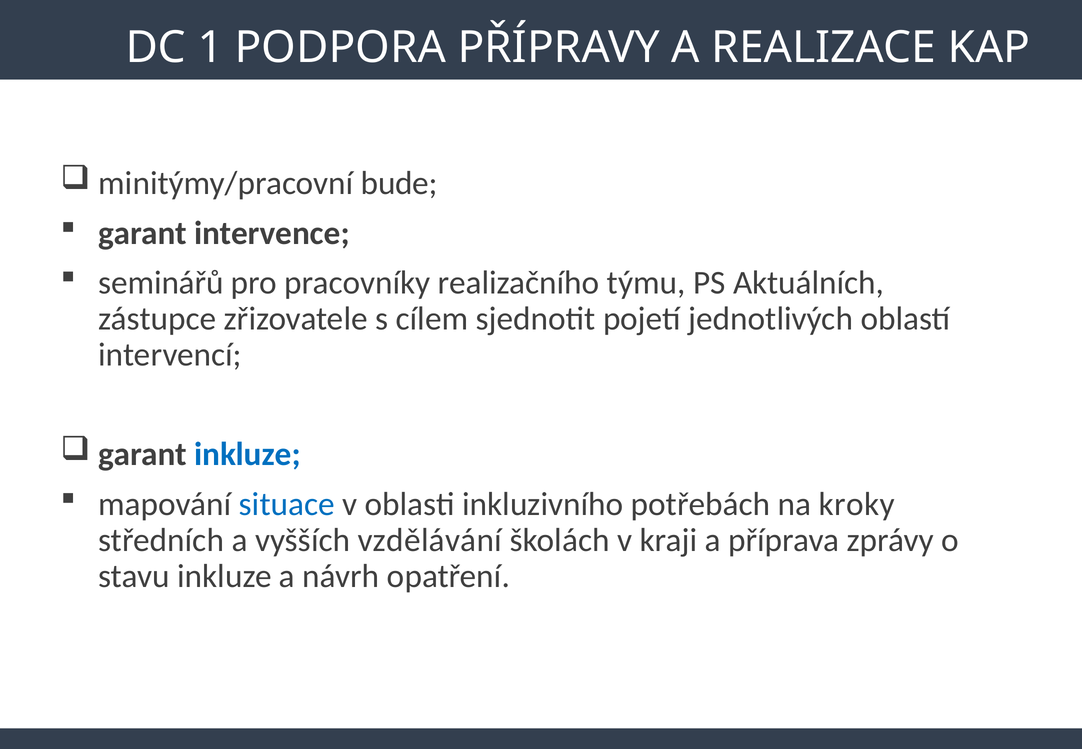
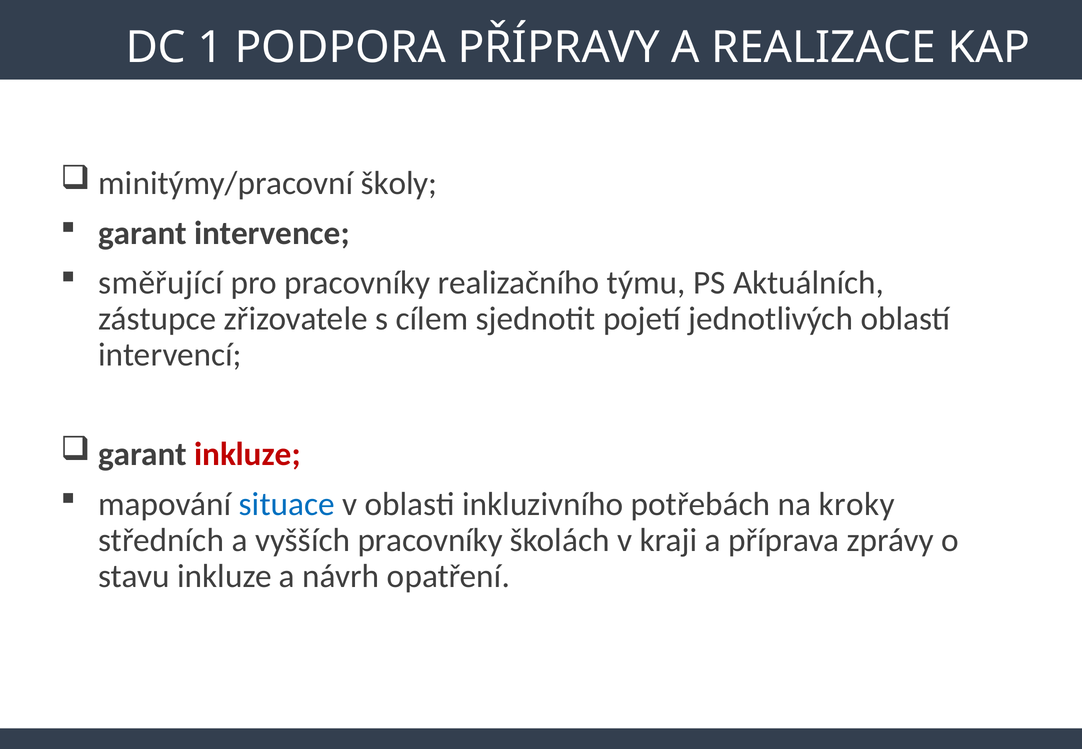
bude: bude -> školy
seminářů: seminářů -> směřující
inkluze at (247, 454) colour: blue -> red
vyšších vzdělávání: vzdělávání -> pracovníky
